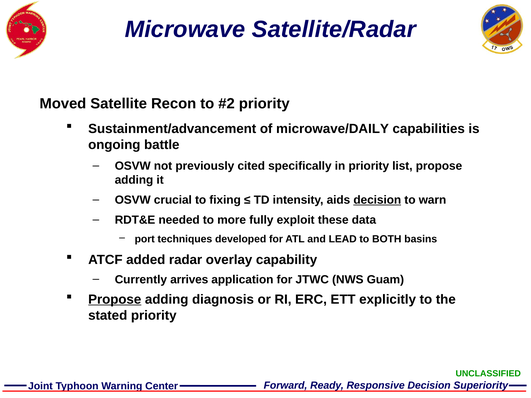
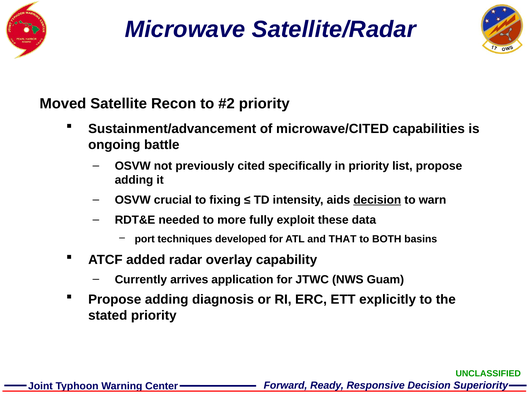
microwave/DAILY: microwave/DAILY -> microwave/CITED
LEAD: LEAD -> THAT
Propose at (115, 300) underline: present -> none
